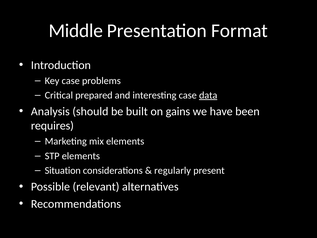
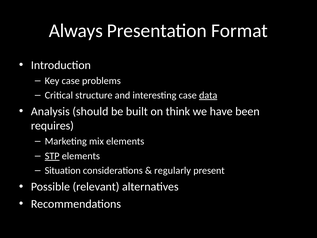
Middle: Middle -> Always
prepared: prepared -> structure
gains: gains -> think
STP underline: none -> present
